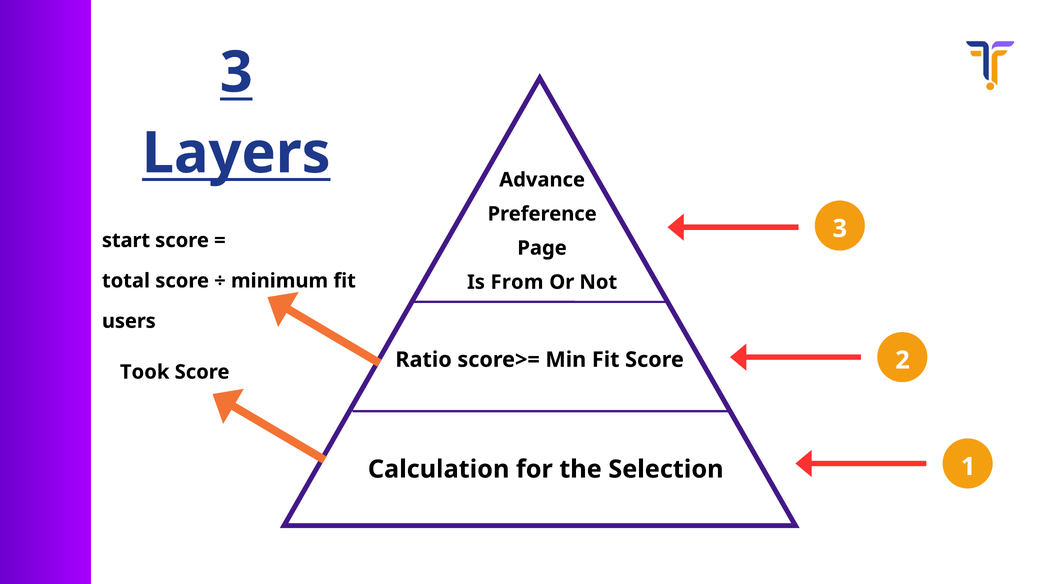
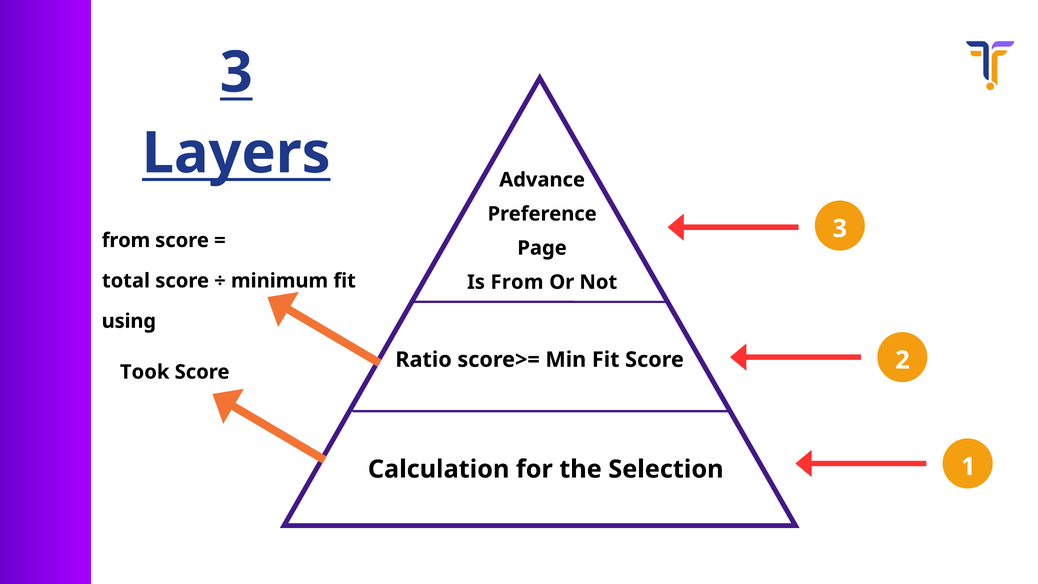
start at (126, 240): start -> from
users: users -> using
